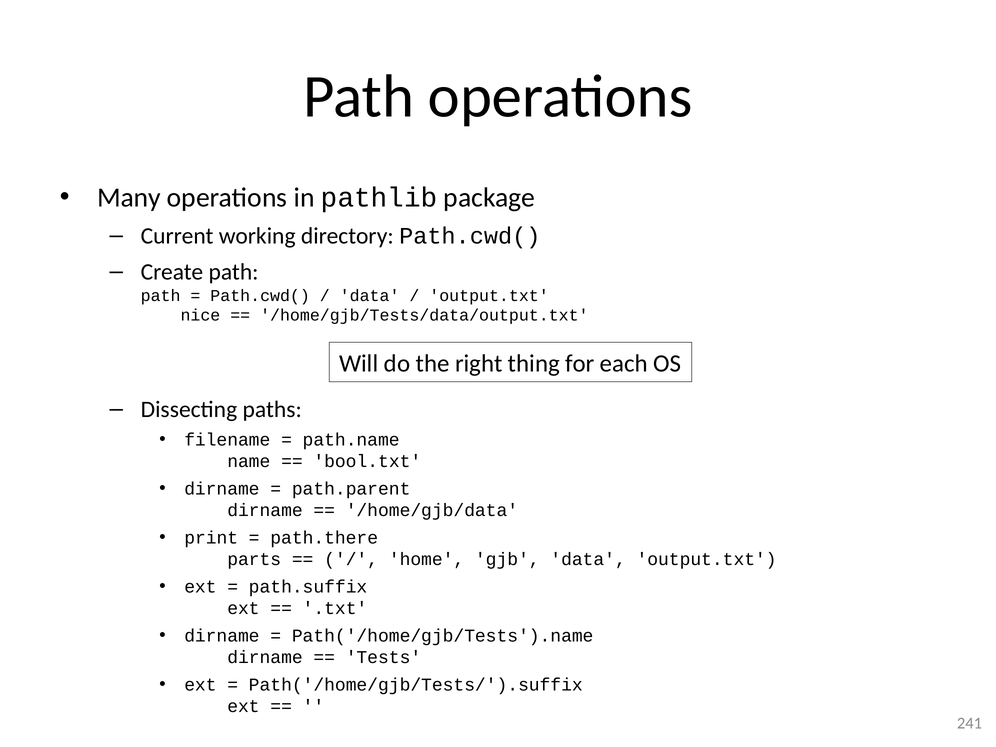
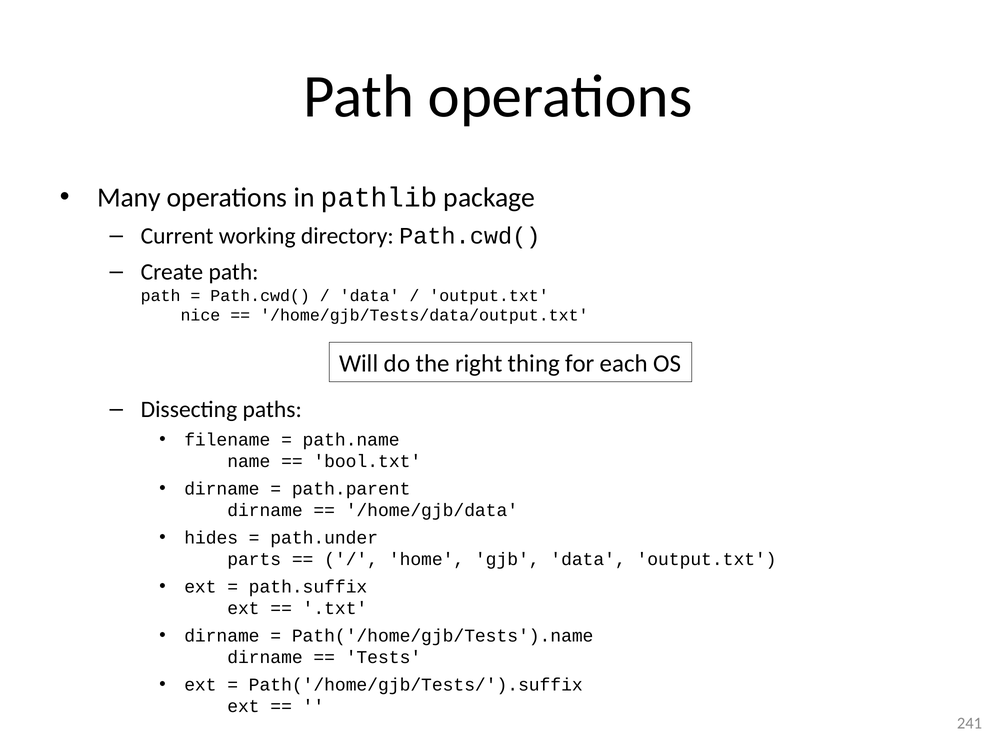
print: print -> hides
path.there: path.there -> path.under
